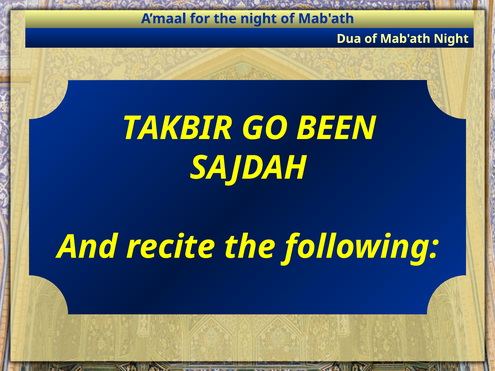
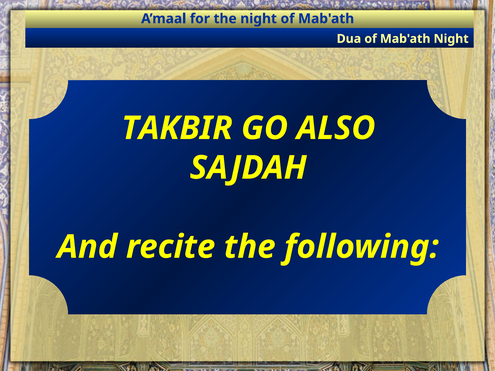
BEEN: BEEN -> ALSO
